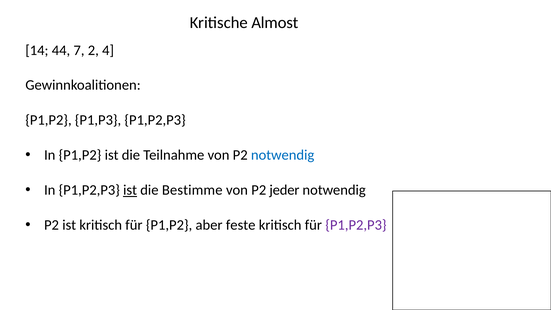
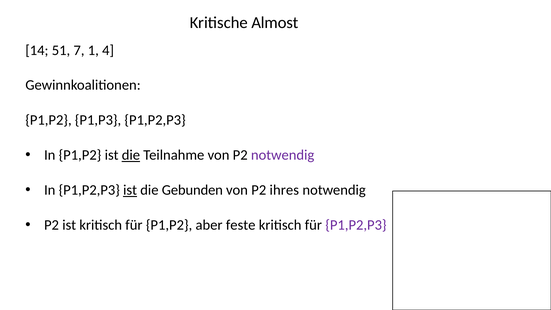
44: 44 -> 51
2: 2 -> 1
die at (131, 155) underline: none -> present
notwendig at (283, 155) colour: blue -> purple
Bestimme: Bestimme -> Gebunden
jeder: jeder -> ihres
